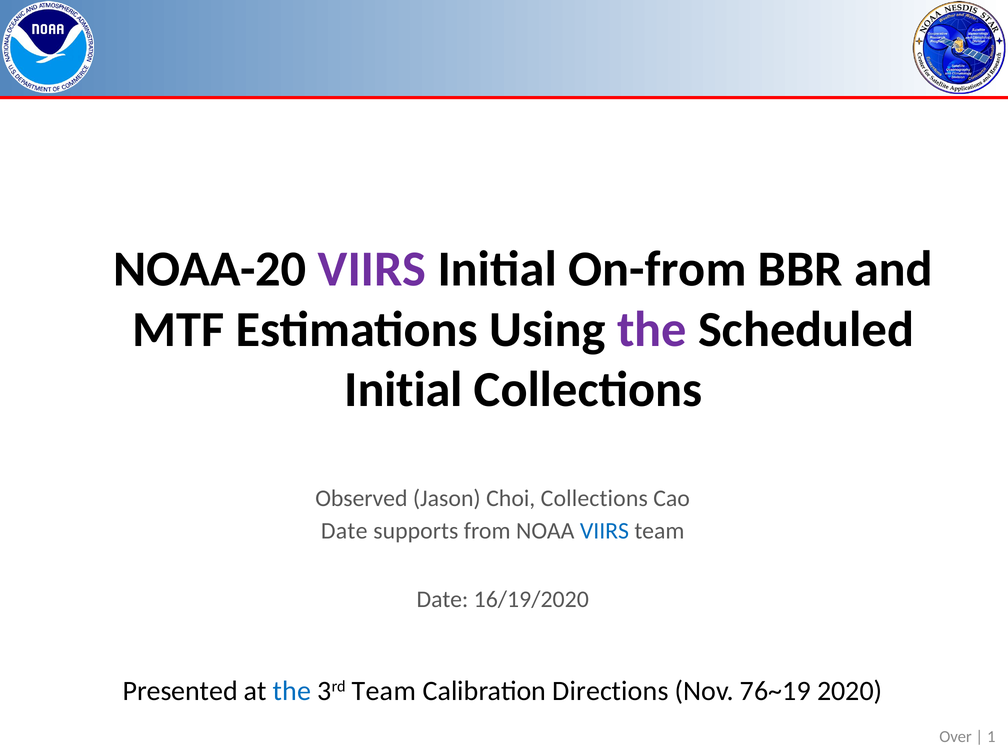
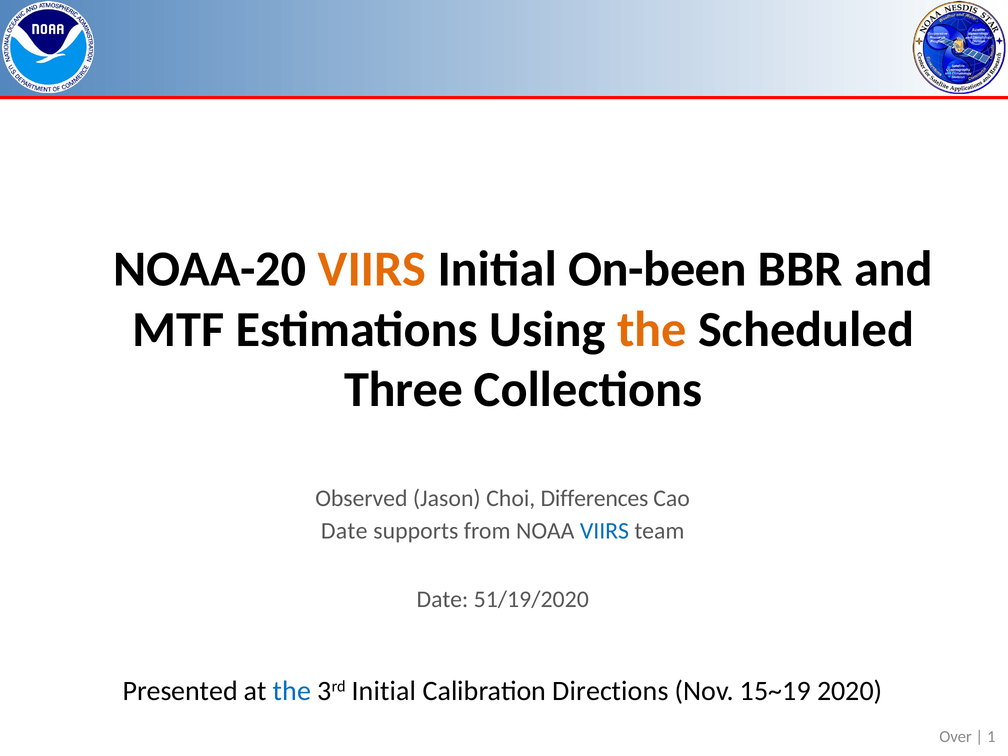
VIIRS at (372, 269) colour: purple -> orange
On-from: On-from -> On-been
the at (652, 329) colour: purple -> orange
Initial at (404, 390): Initial -> Three
Choi Collections: Collections -> Differences
16/19/2020: 16/19/2020 -> 51/19/2020
3rd Team: Team -> Initial
76~19: 76~19 -> 15~19
